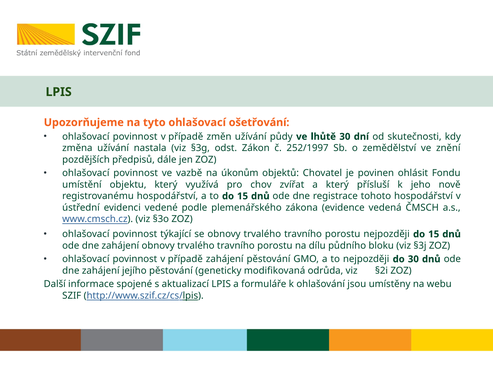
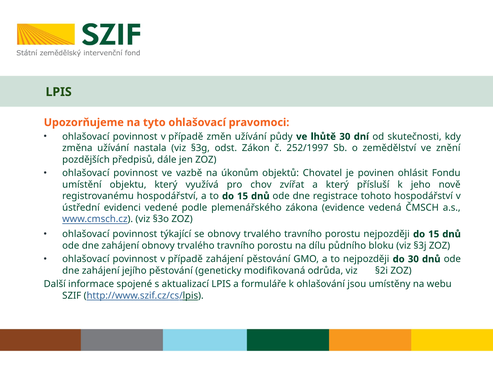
ošetřování: ošetřování -> pravomoci
